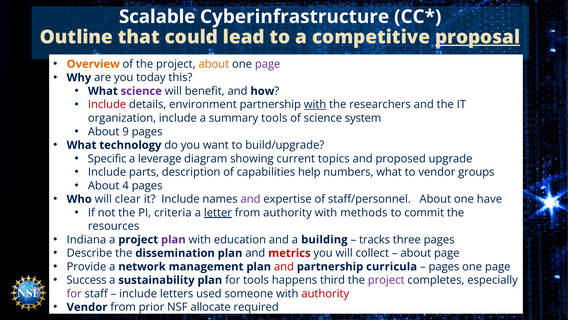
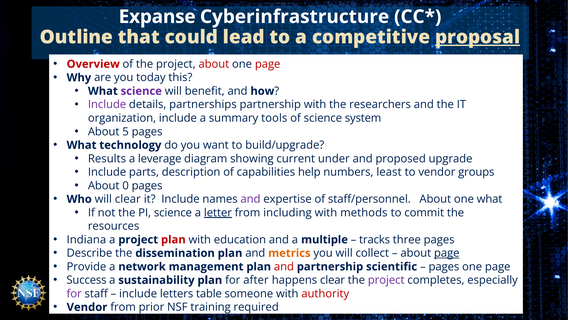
Scalable: Scalable -> Expanse
Overview colour: orange -> red
about at (214, 64) colour: orange -> red
page at (268, 64) colour: purple -> red
Include at (107, 104) colour: red -> purple
environment: environment -> partnerships
with at (315, 104) underline: present -> none
9: 9 -> 5
Specific: Specific -> Results
topics: topics -> under
numbers what: what -> least
4: 4 -> 0
one have: have -> what
PI criteria: criteria -> science
from authority: authority -> including
plan at (173, 239) colour: purple -> red
building: building -> multiple
metrics colour: red -> orange
page at (447, 253) underline: none -> present
curricula: curricula -> scientific
for tools: tools -> after
happens third: third -> clear
used: used -> table
allocate: allocate -> training
